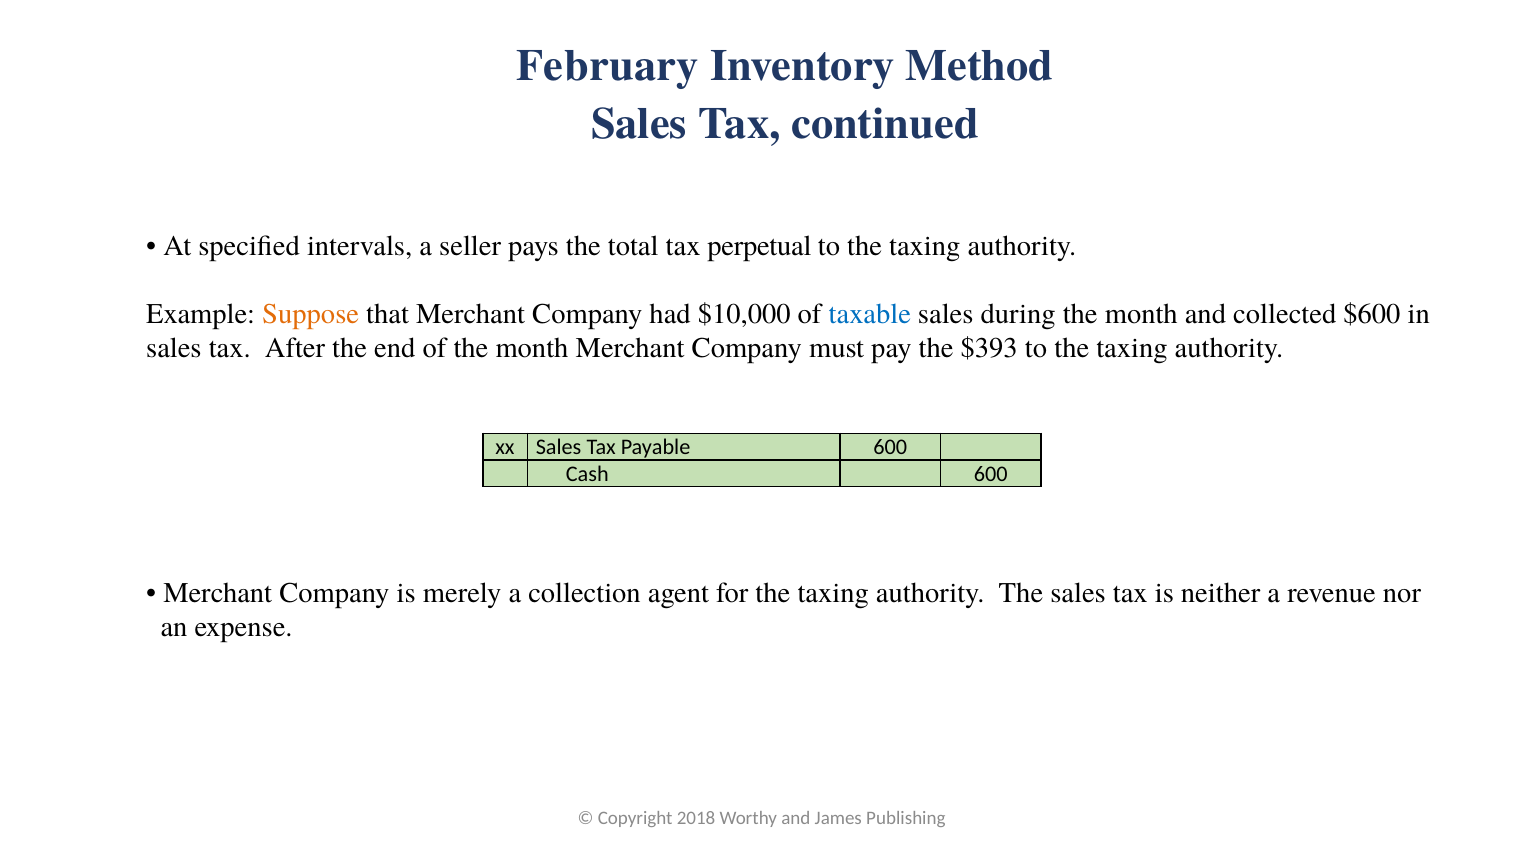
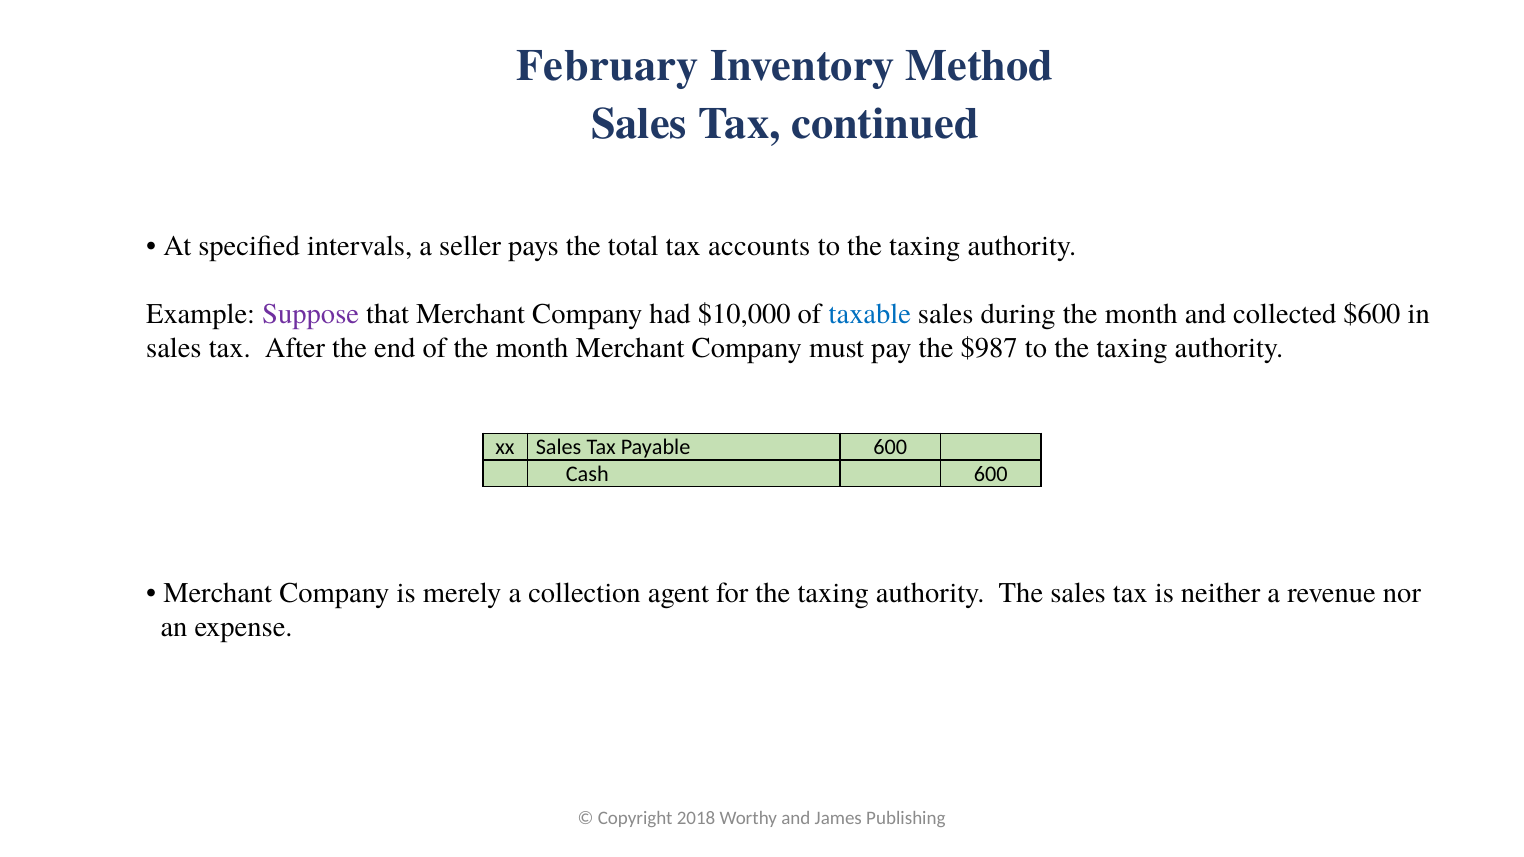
perpetual: perpetual -> accounts
Suppose colour: orange -> purple
$393: $393 -> $987
